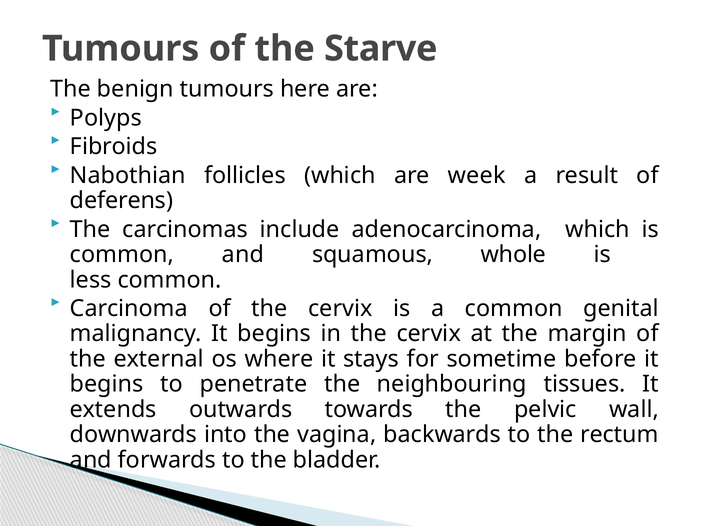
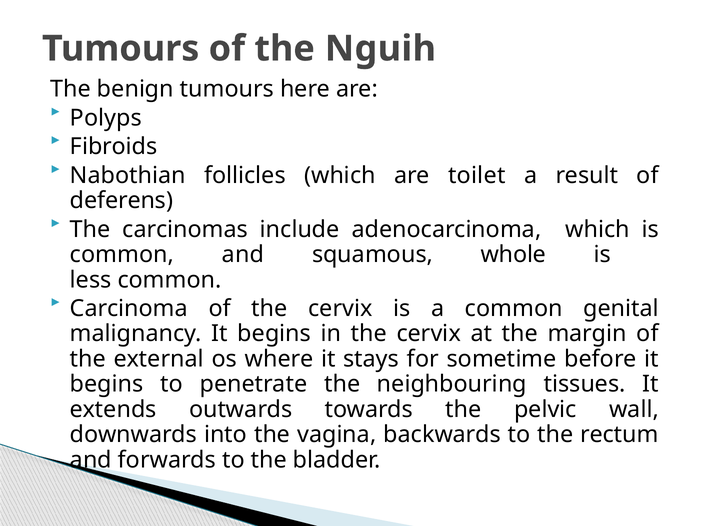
Starve: Starve -> Nguih
week: week -> toilet
